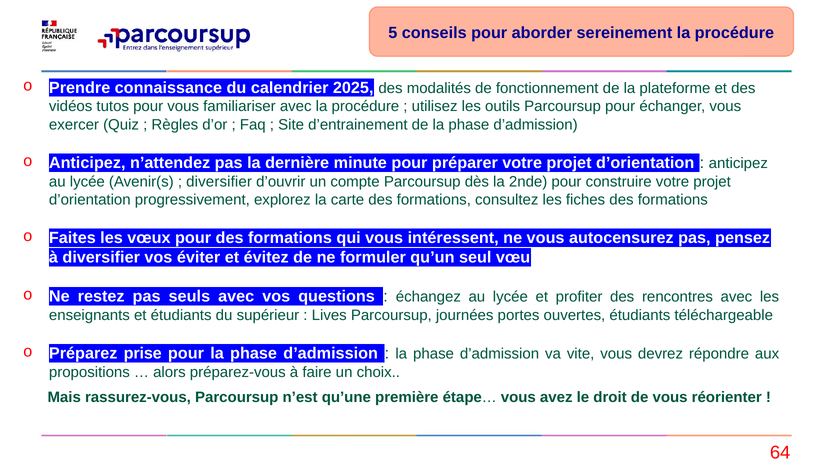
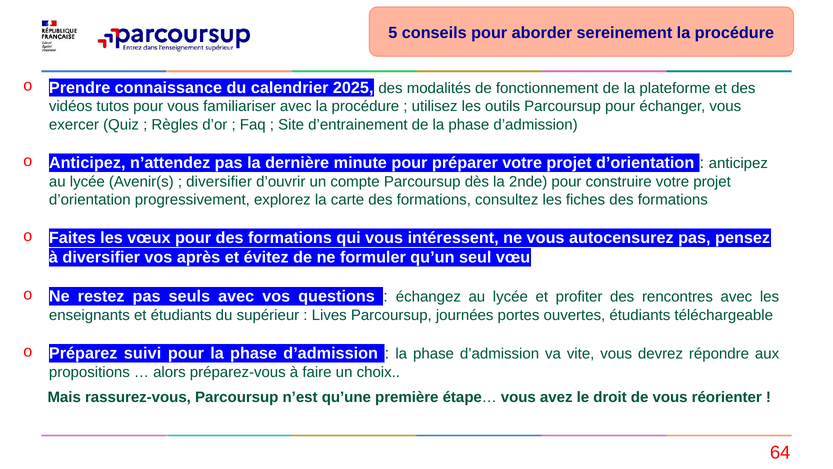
éviter: éviter -> après
prise: prise -> suivi
